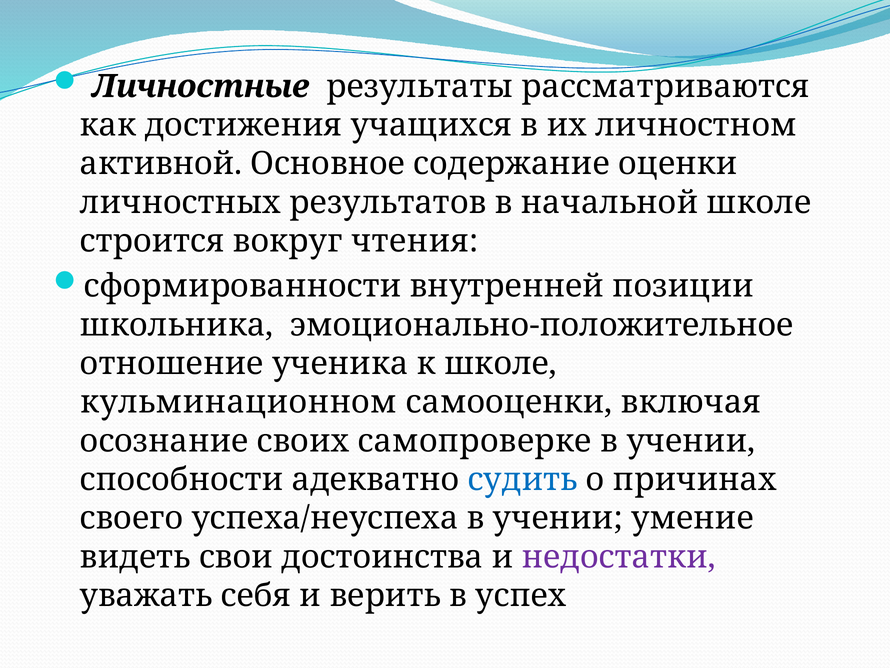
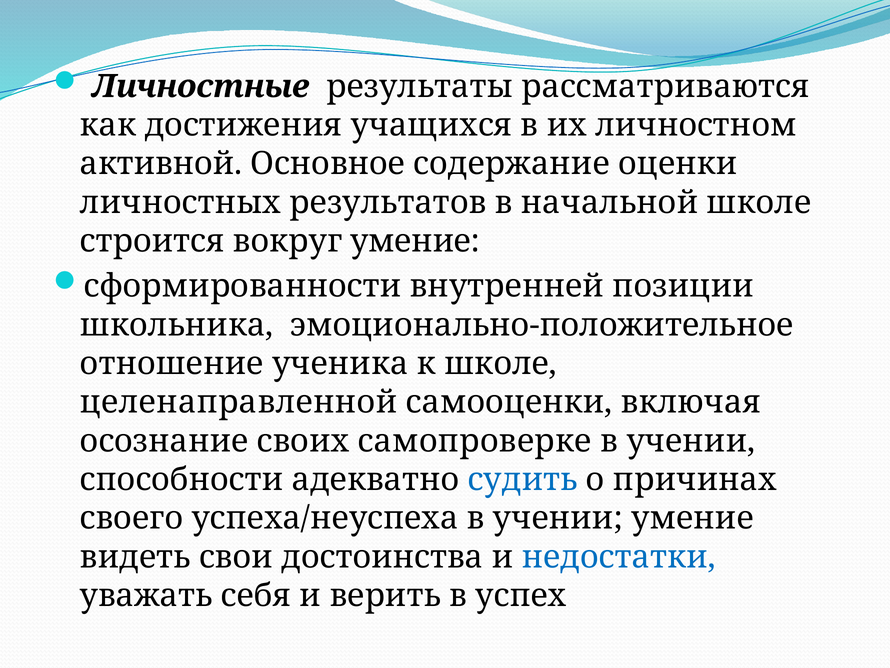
вокруг чтения: чтения -> умение
кульминационном: кульминационном -> целенаправленной
недостатки colour: purple -> blue
